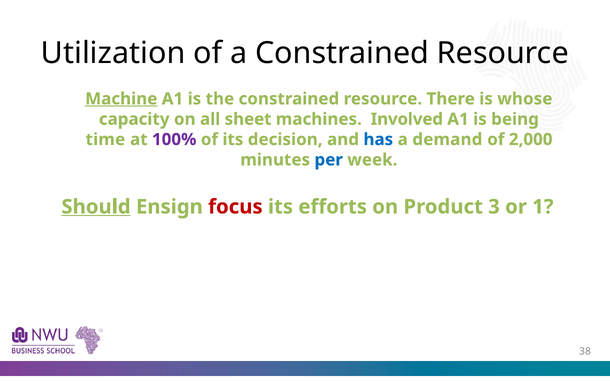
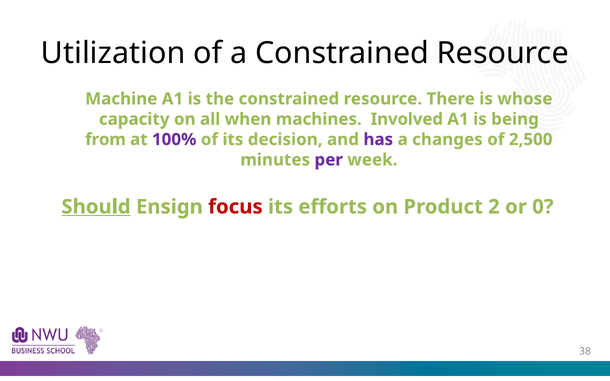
Machine underline: present -> none
sheet: sheet -> when
time: time -> from
has colour: blue -> purple
demand: demand -> changes
2,000: 2,000 -> 2,500
per colour: blue -> purple
3: 3 -> 2
1: 1 -> 0
